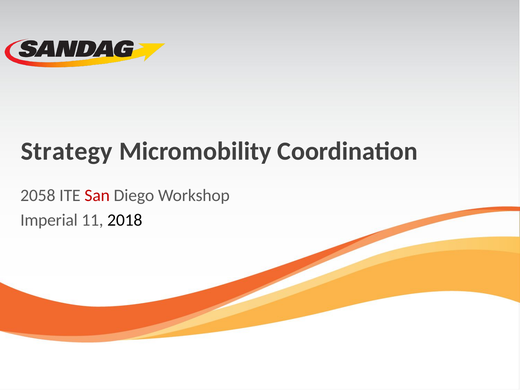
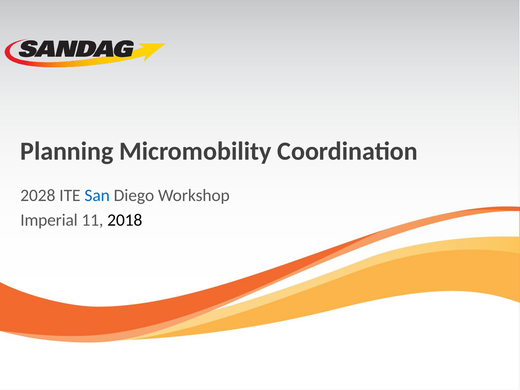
Strategy: Strategy -> Planning
2058: 2058 -> 2028
San colour: red -> blue
